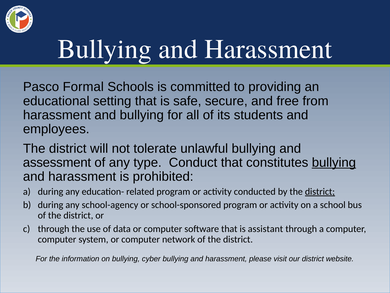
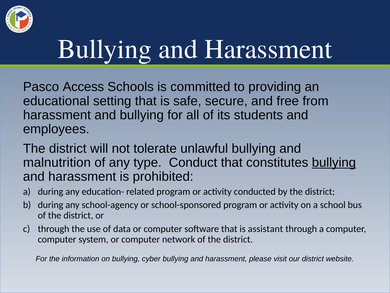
Formal: Formal -> Access
assessment: assessment -> malnutrition
district at (320, 191) underline: present -> none
